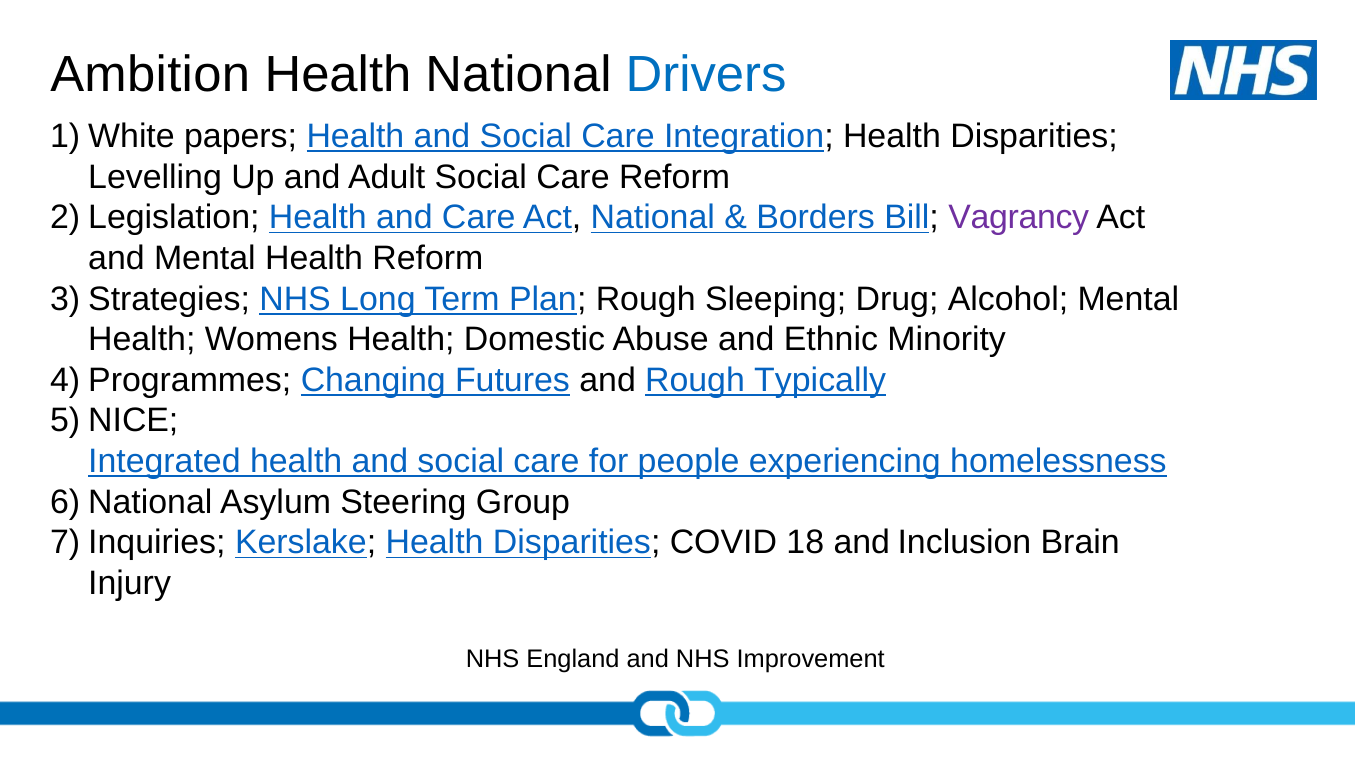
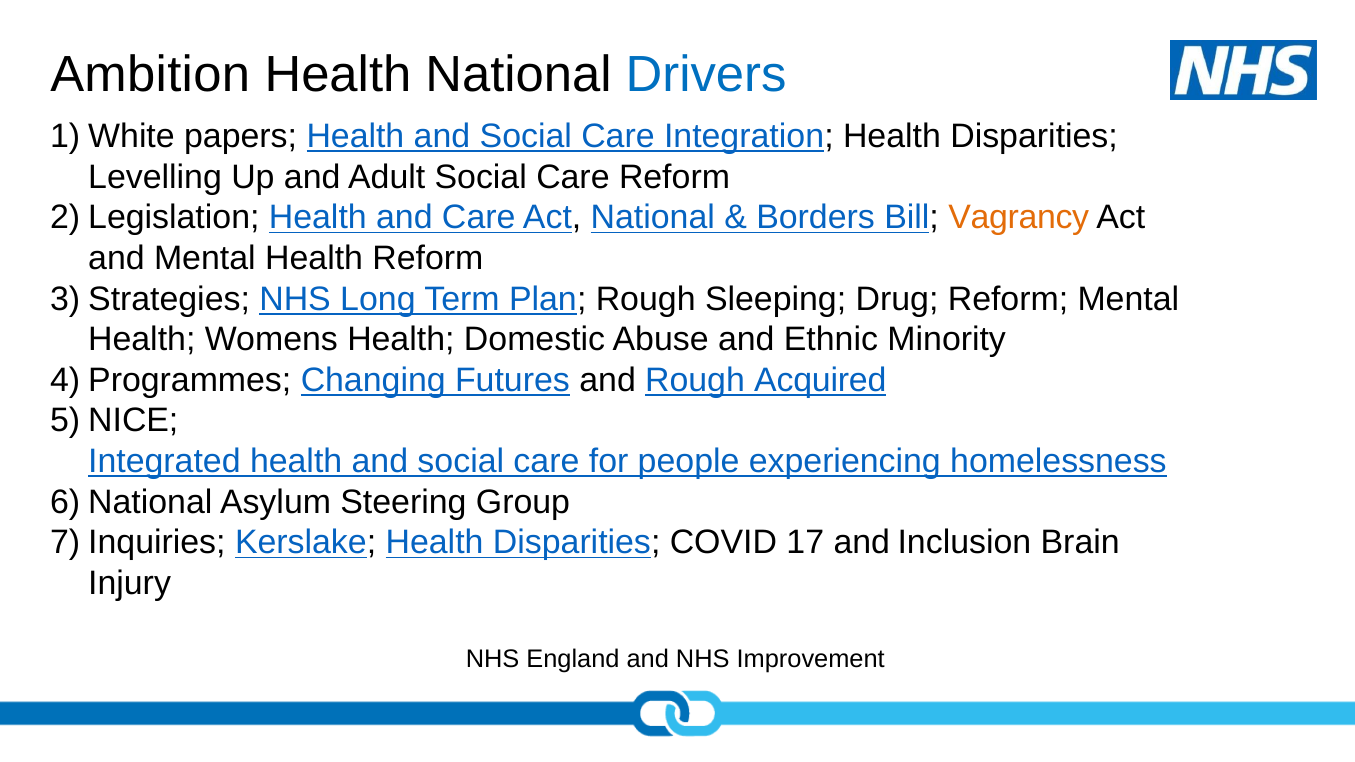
Vagrancy colour: purple -> orange
Drug Alcohol: Alcohol -> Reform
Typically: Typically -> Acquired
18: 18 -> 17
